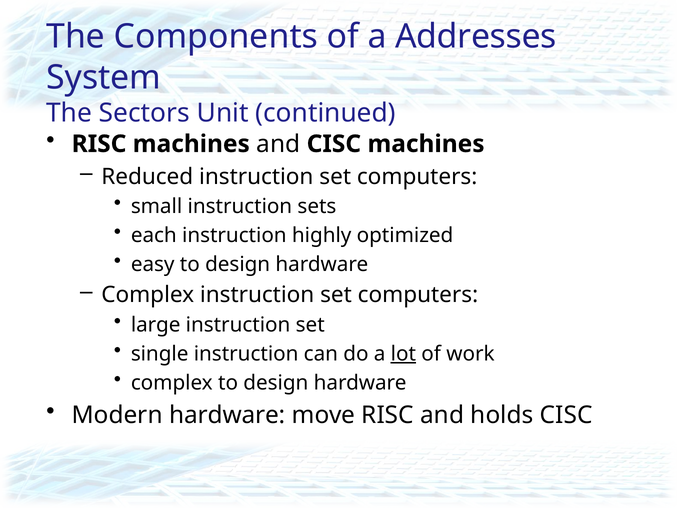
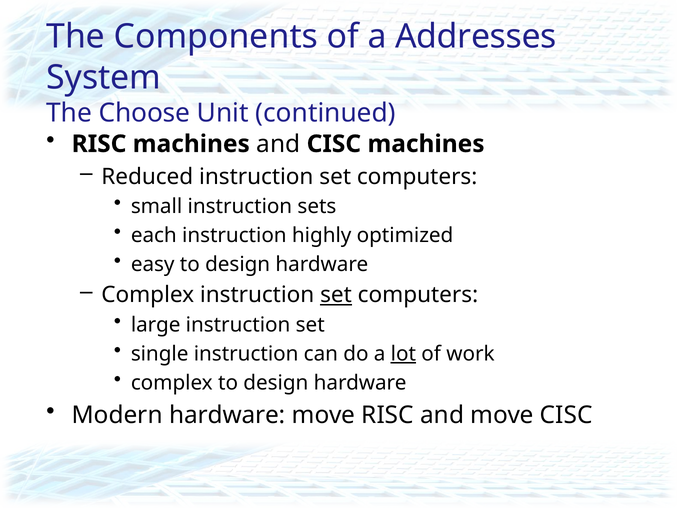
Sectors: Sectors -> Choose
set at (336, 295) underline: none -> present
and holds: holds -> move
